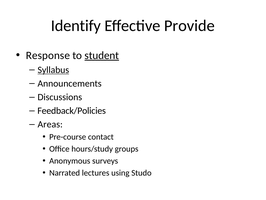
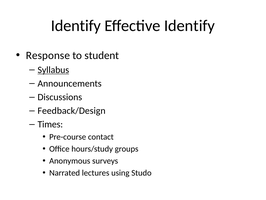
Effective Provide: Provide -> Identify
student underline: present -> none
Feedback/Policies: Feedback/Policies -> Feedback/Design
Areas: Areas -> Times
